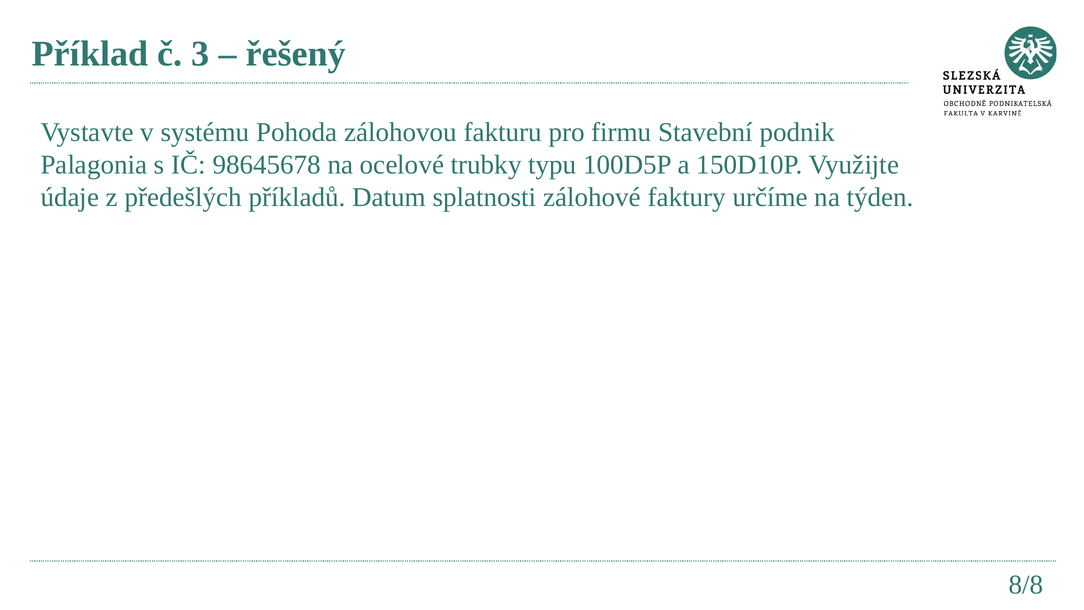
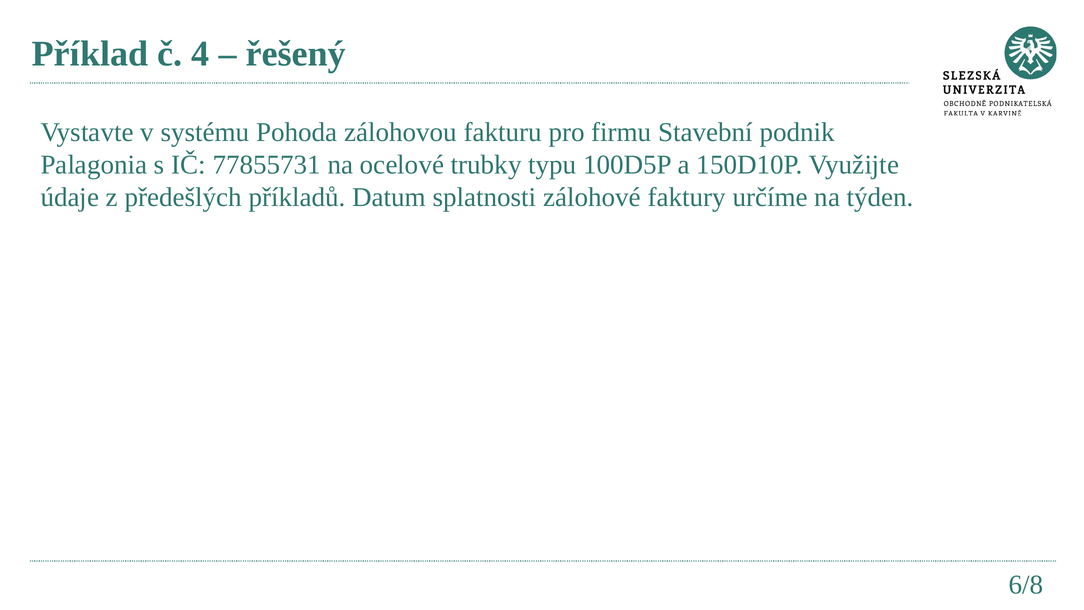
3: 3 -> 4
98645678: 98645678 -> 77855731
8/8: 8/8 -> 6/8
